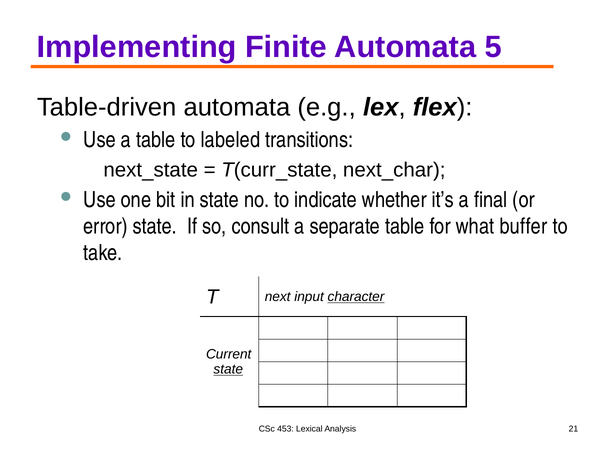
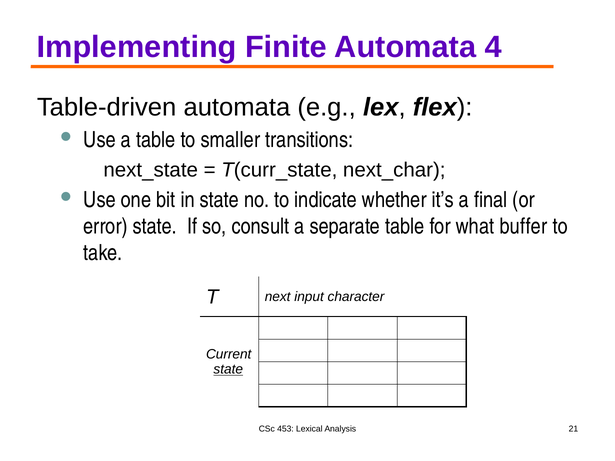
5: 5 -> 4
labeled: labeled -> smaller
character underline: present -> none
